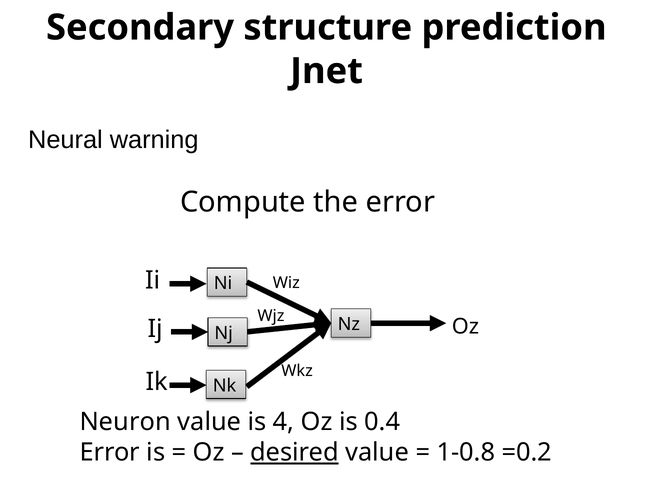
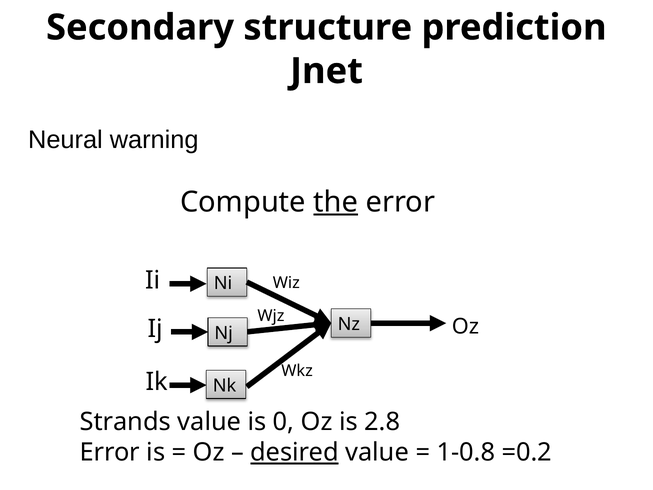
the underline: none -> present
Neuron: Neuron -> Strands
4: 4 -> 0
0.4: 0.4 -> 2.8
